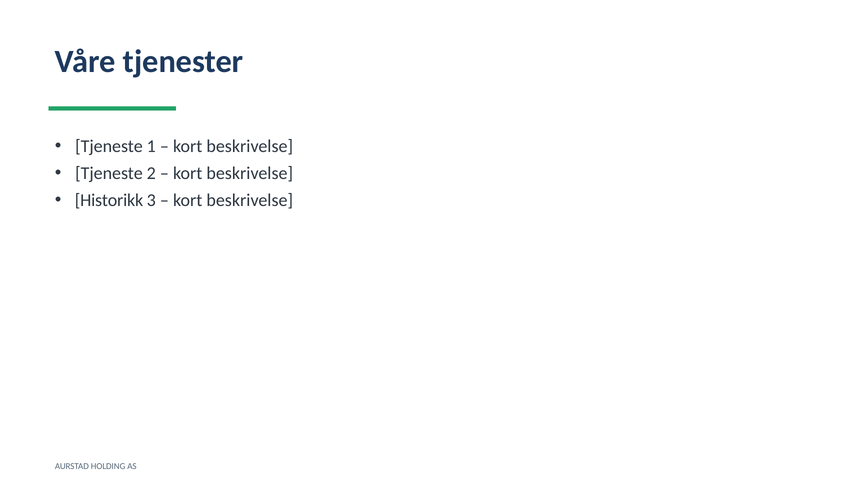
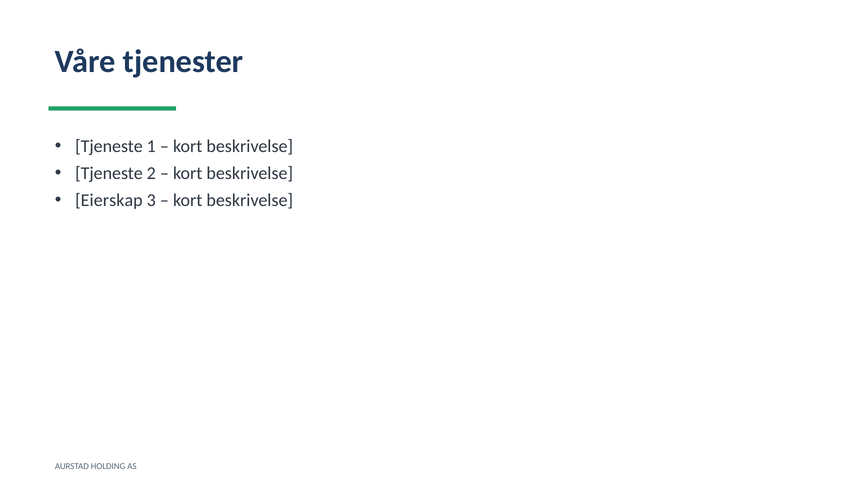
Historikk: Historikk -> Eierskap
